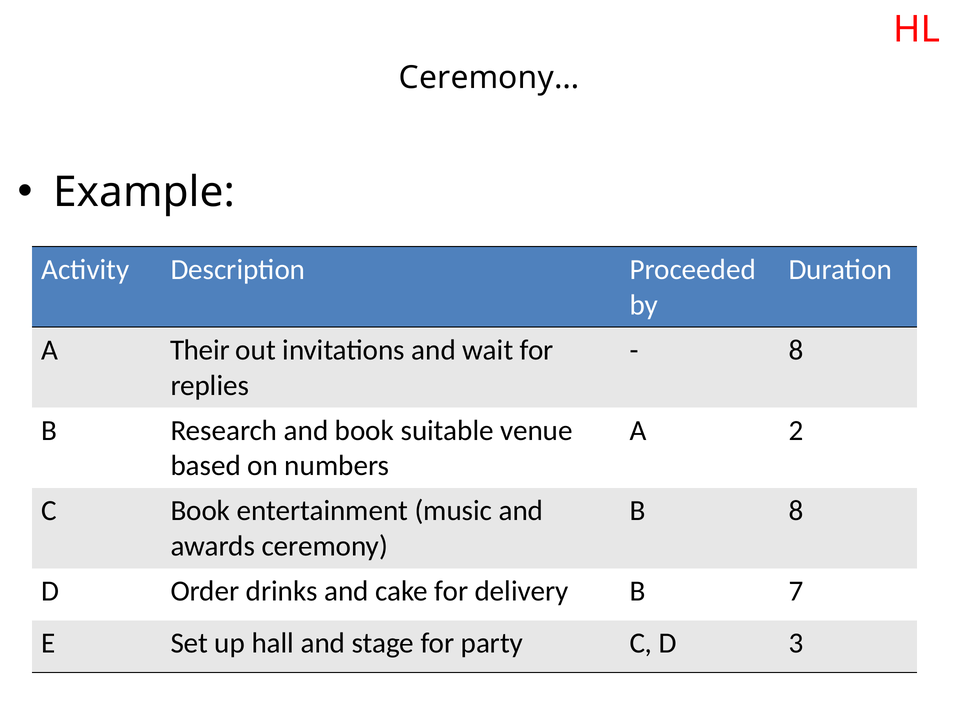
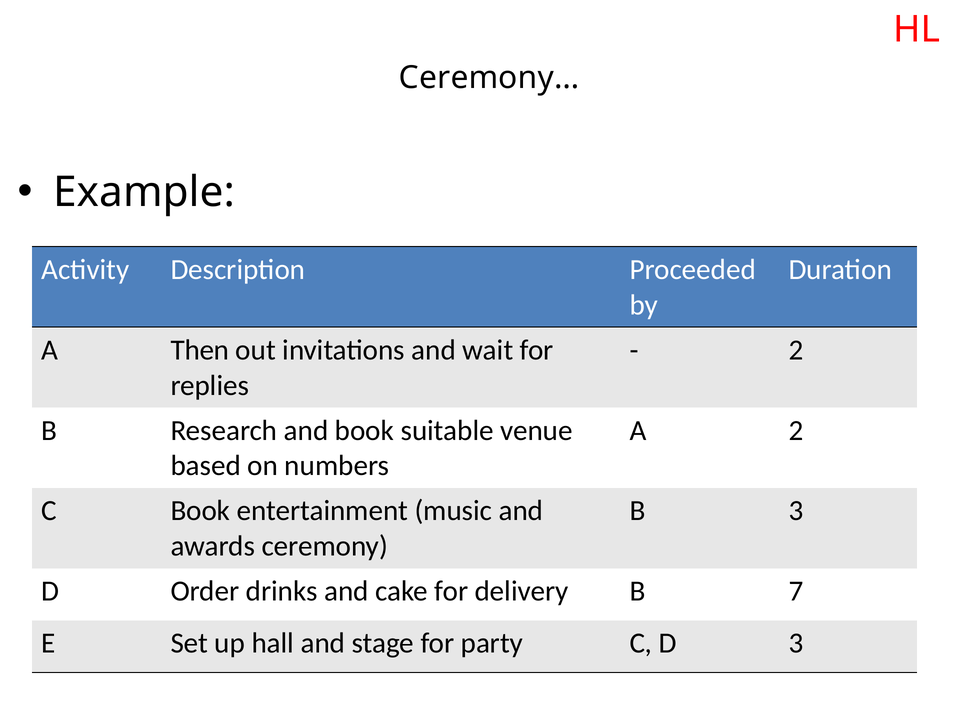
Their: Their -> Then
8 at (796, 350): 8 -> 2
B 8: 8 -> 3
